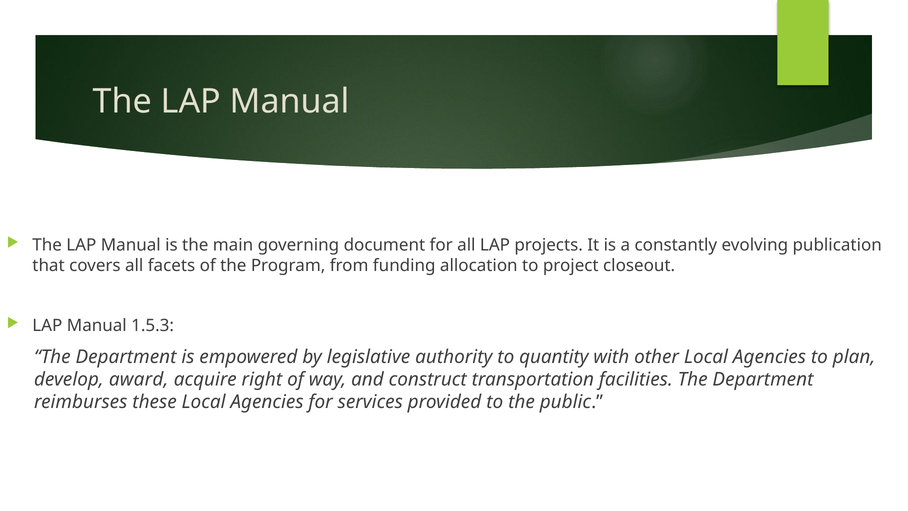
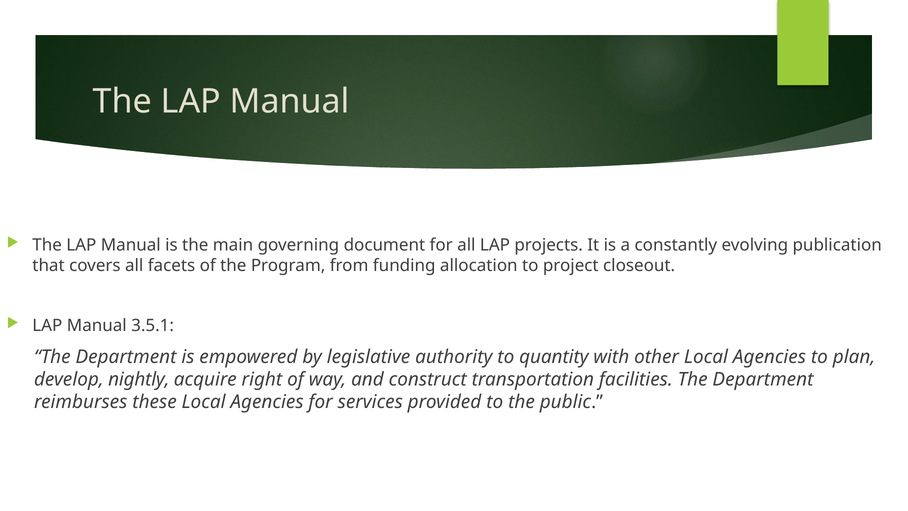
1.5.3: 1.5.3 -> 3.5.1
award: award -> nightly
